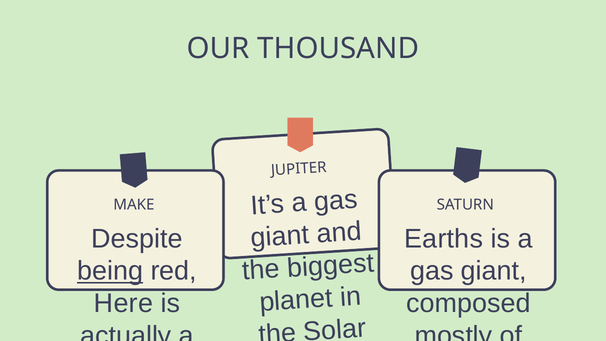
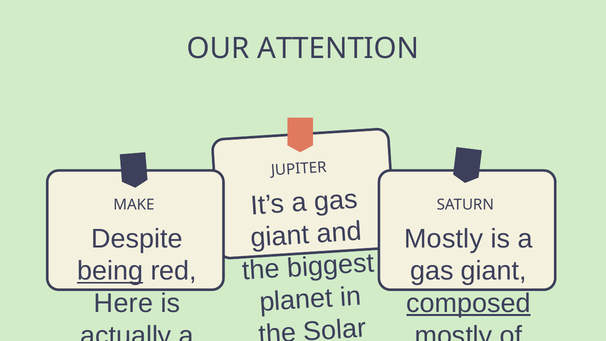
THOUSAND: THOUSAND -> ATTENTION
Earths at (444, 239): Earths -> Mostly
composed underline: none -> present
